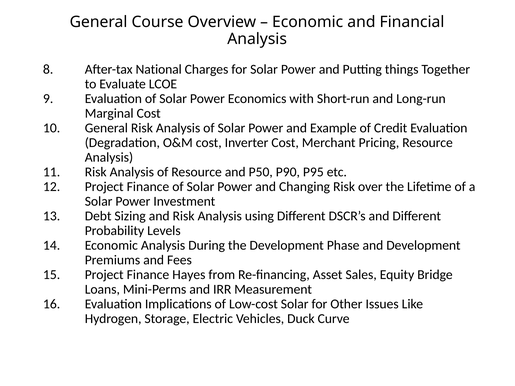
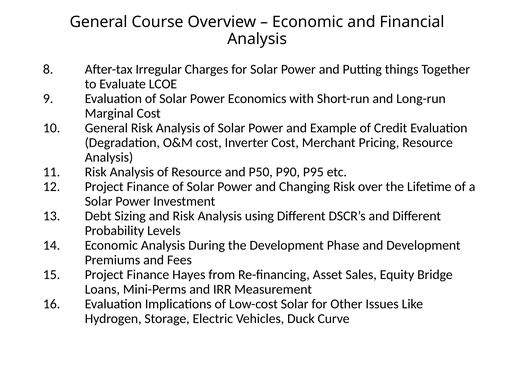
National: National -> Irregular
